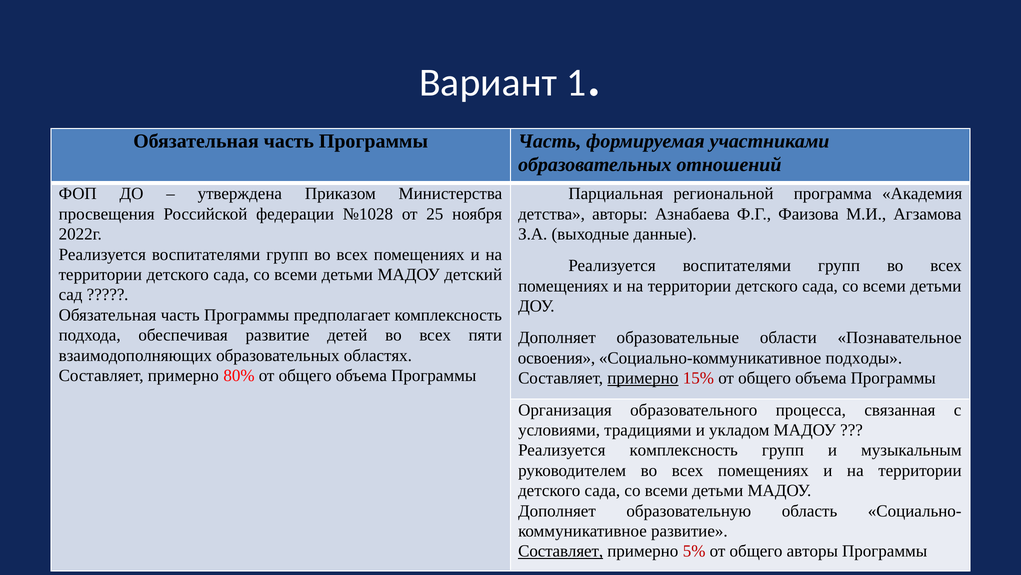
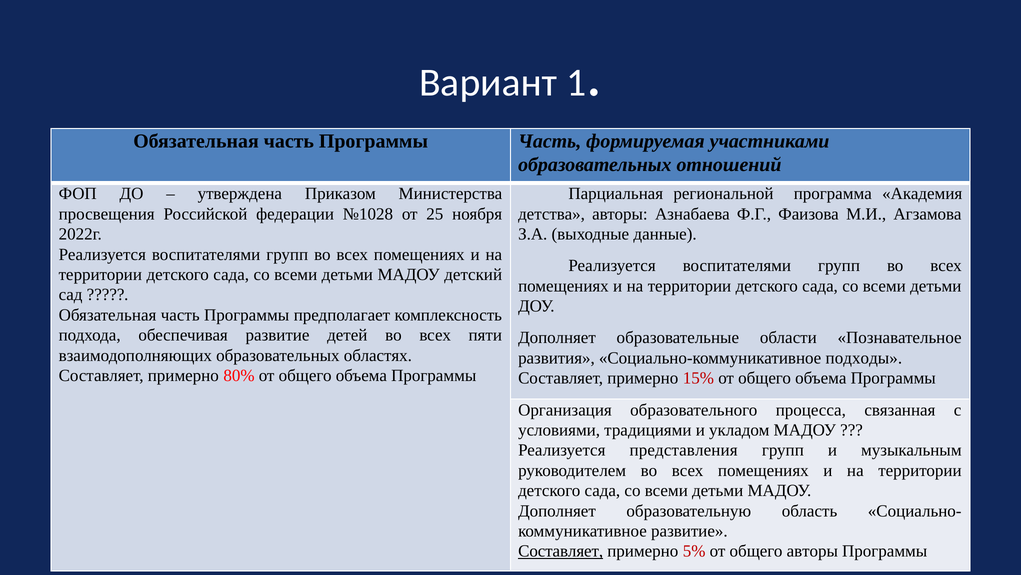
освоения: освоения -> развития
примерно at (643, 378) underline: present -> none
Реализуется комплексность: комплексность -> представления
